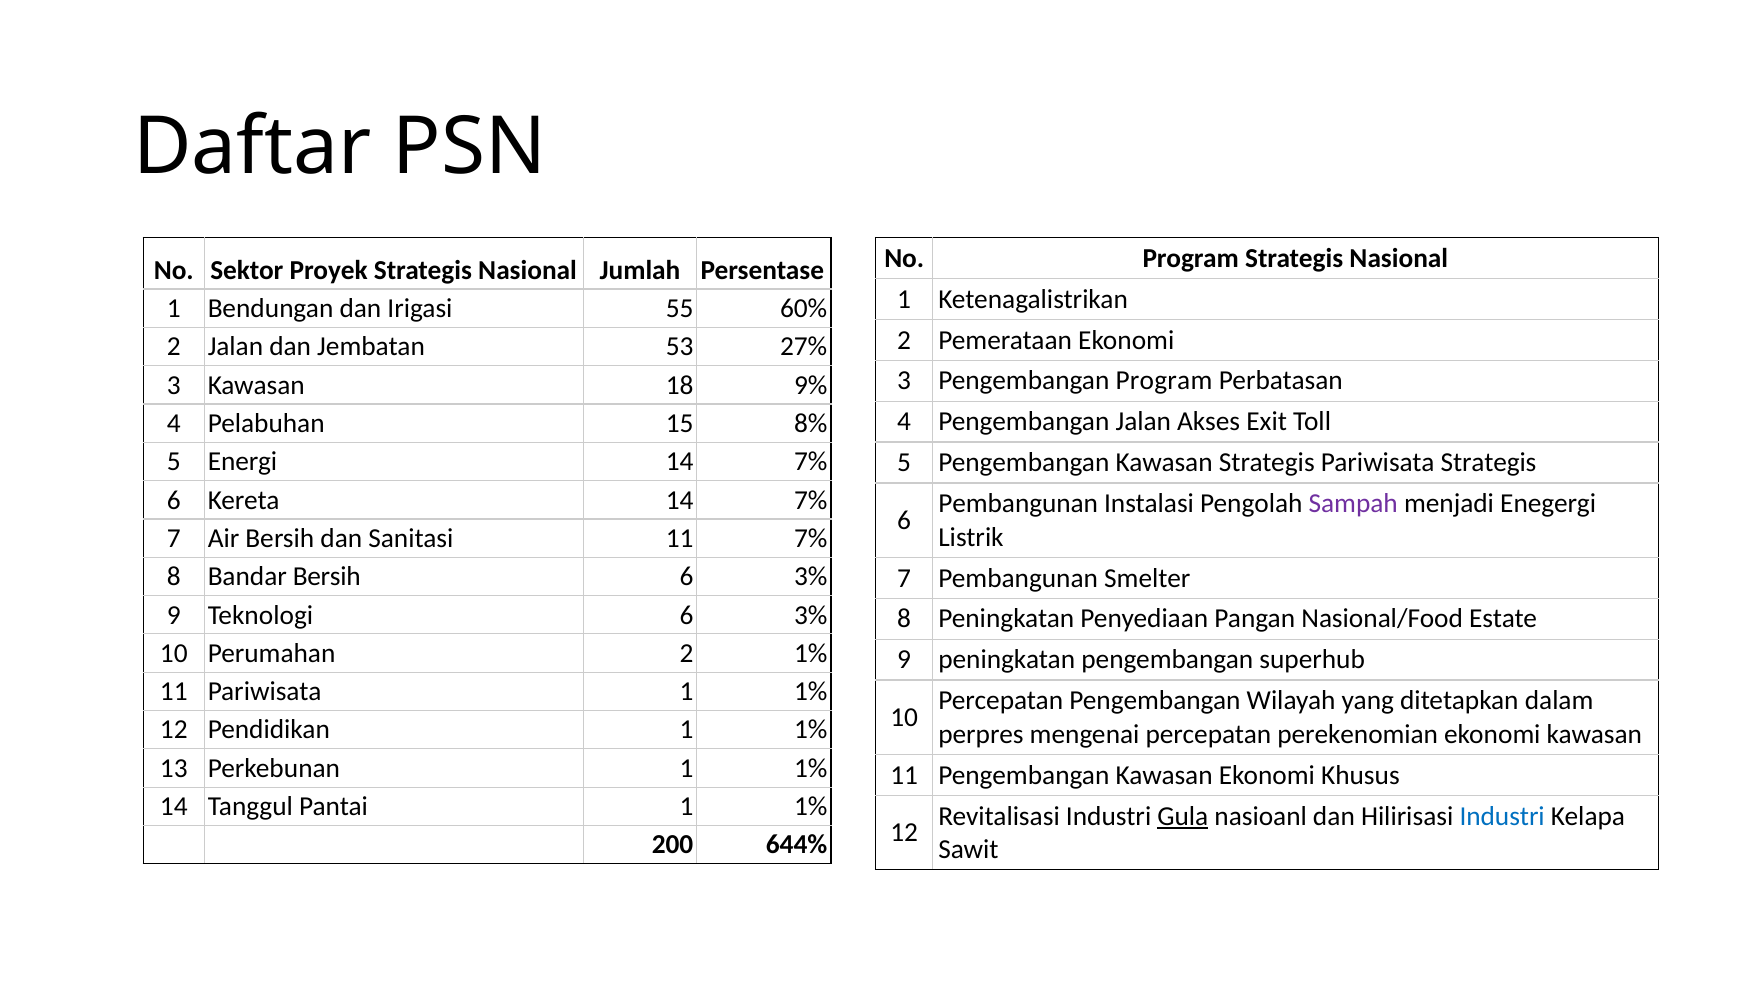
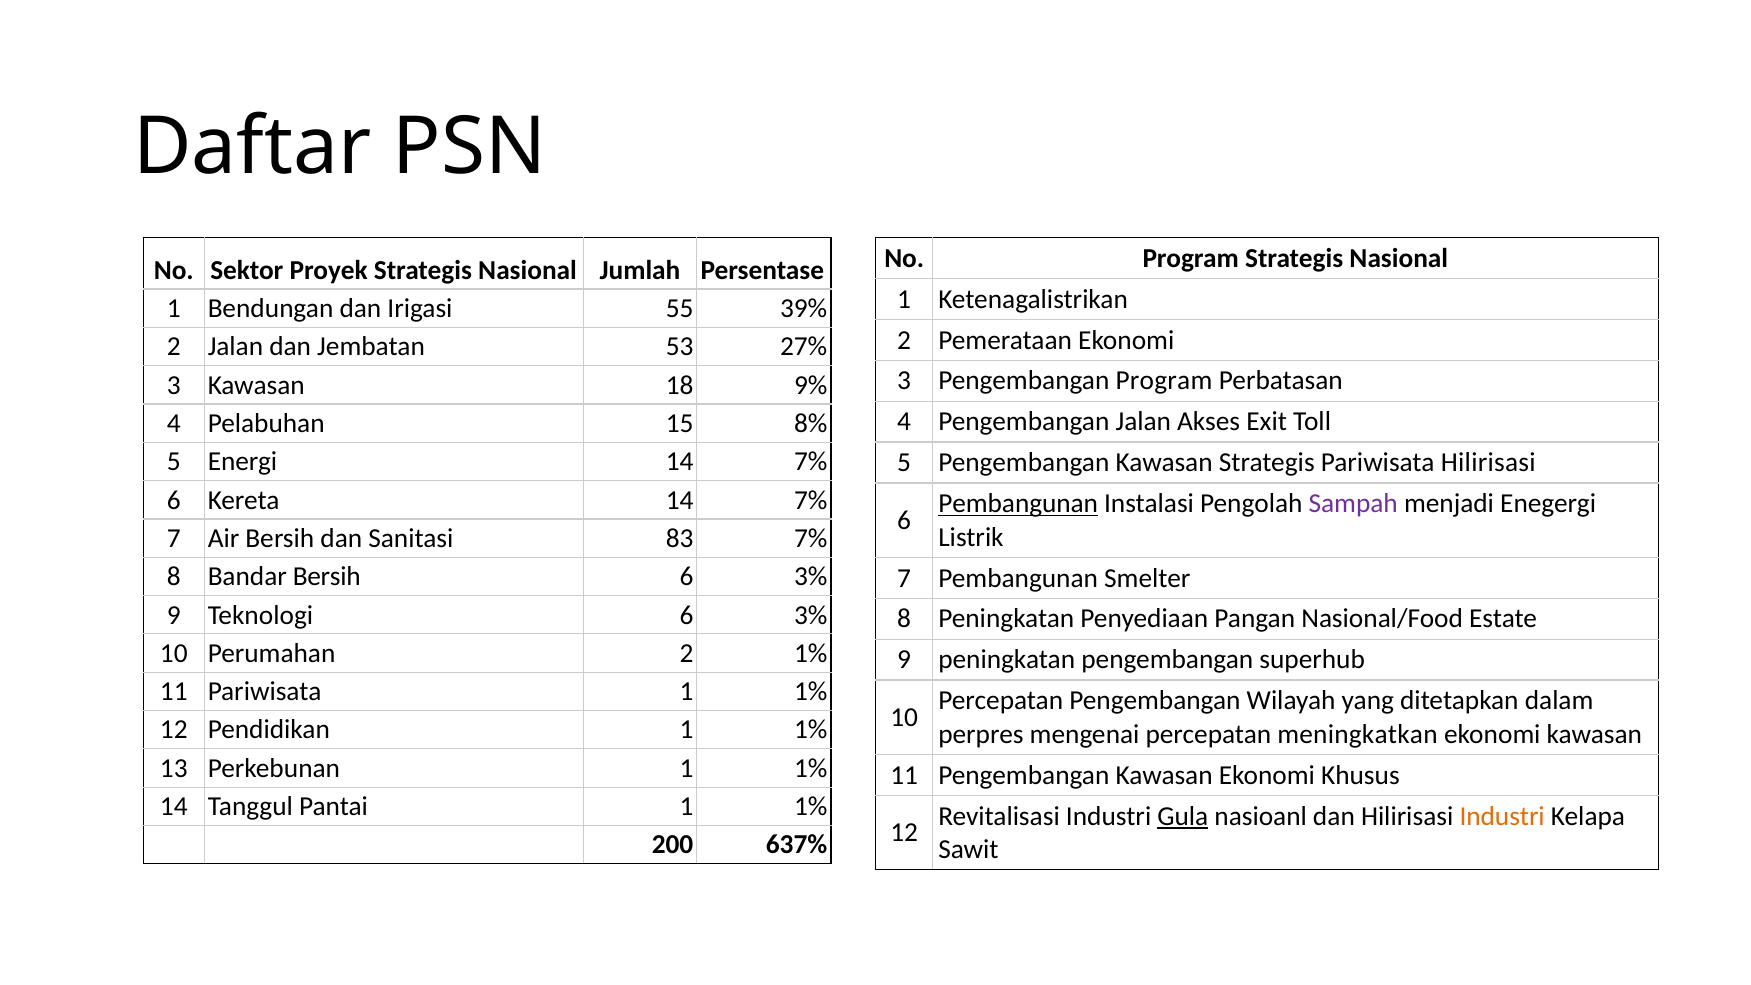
60%: 60% -> 39%
Pariwisata Strategis: Strategis -> Hilirisasi
Pembangunan at (1018, 504) underline: none -> present
Sanitasi 11: 11 -> 83
perekenomian: perekenomian -> meningkatkan
Industri at (1502, 816) colour: blue -> orange
644%: 644% -> 637%
